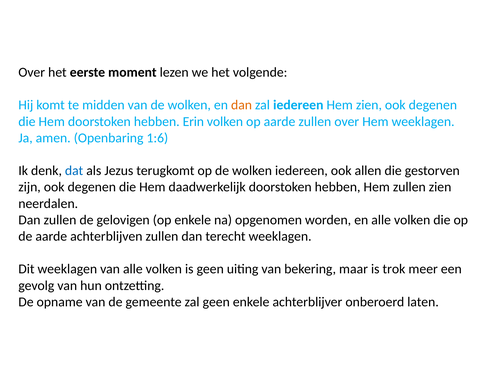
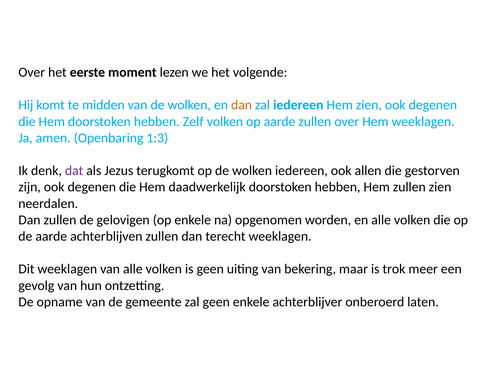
Erin: Erin -> Zelf
1:6: 1:6 -> 1:3
dat colour: blue -> purple
